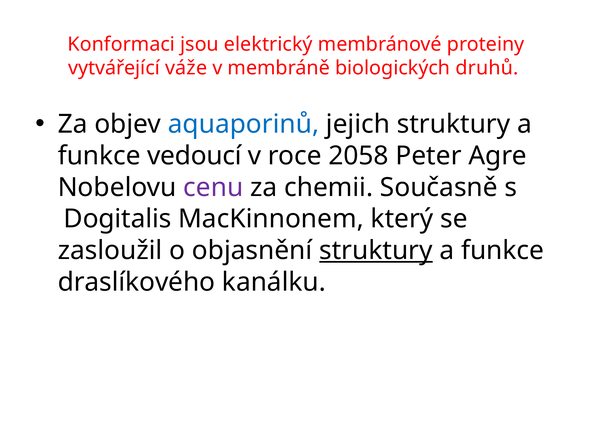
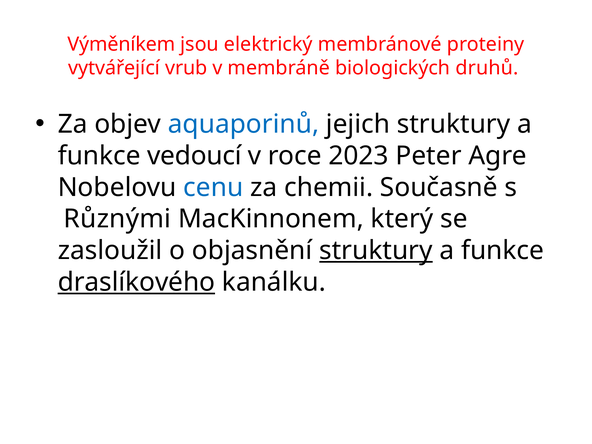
Konformaci: Konformaci -> Výměníkem
váže: váže -> vrub
2058: 2058 -> 2023
cenu colour: purple -> blue
Dogitalis: Dogitalis -> Různými
draslíkového underline: none -> present
